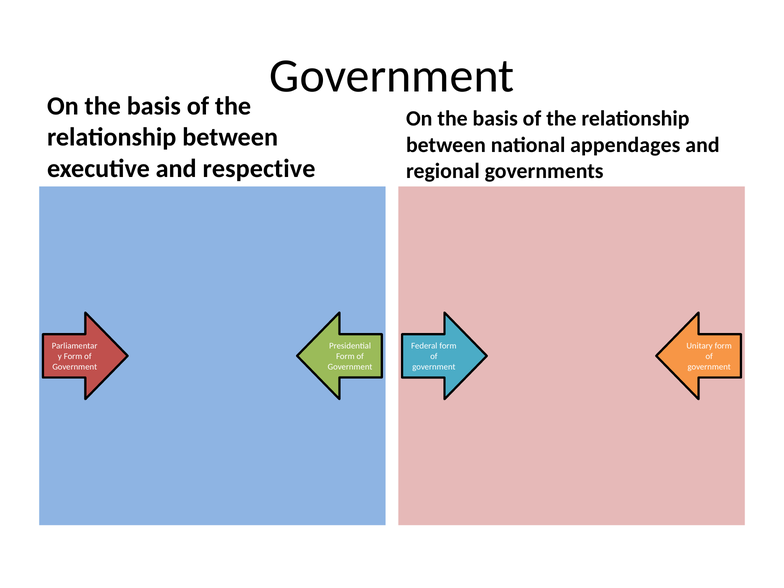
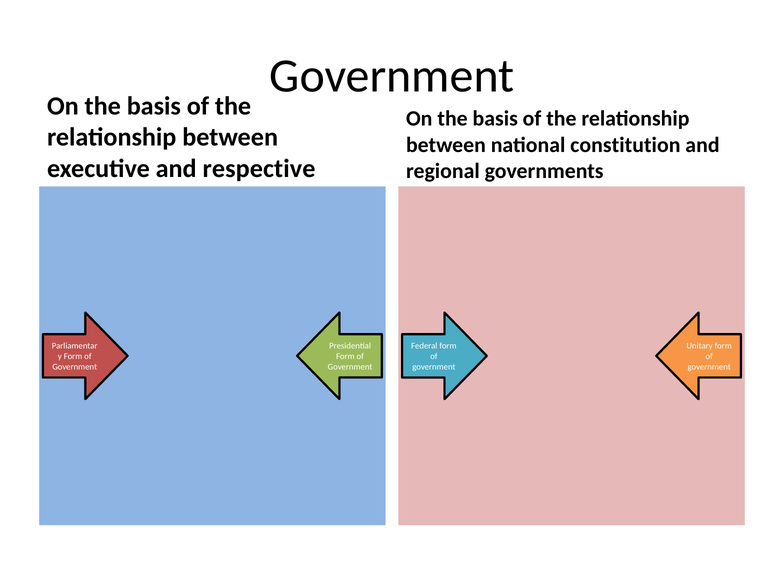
appendages: appendages -> constitution
